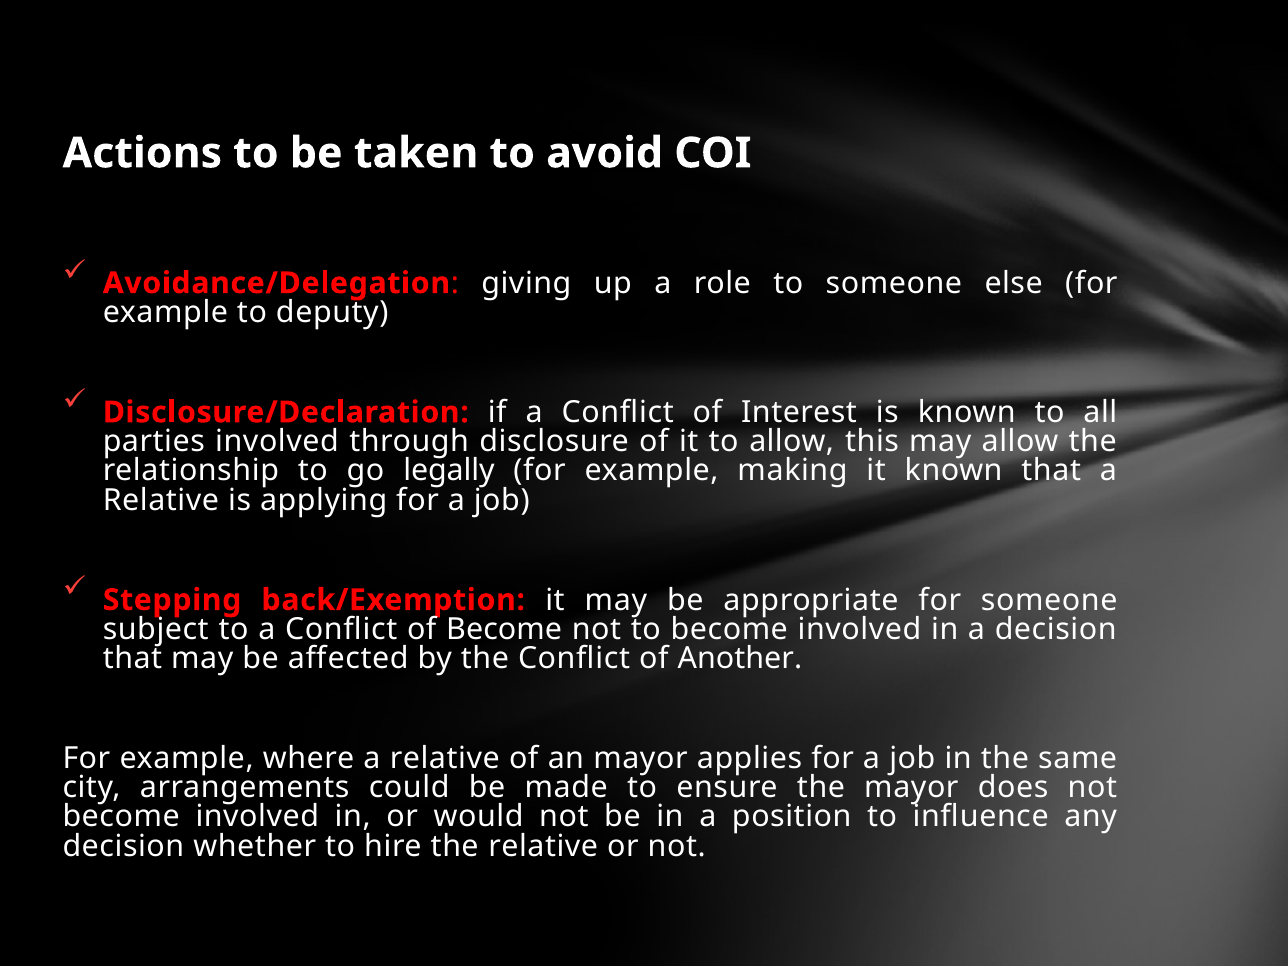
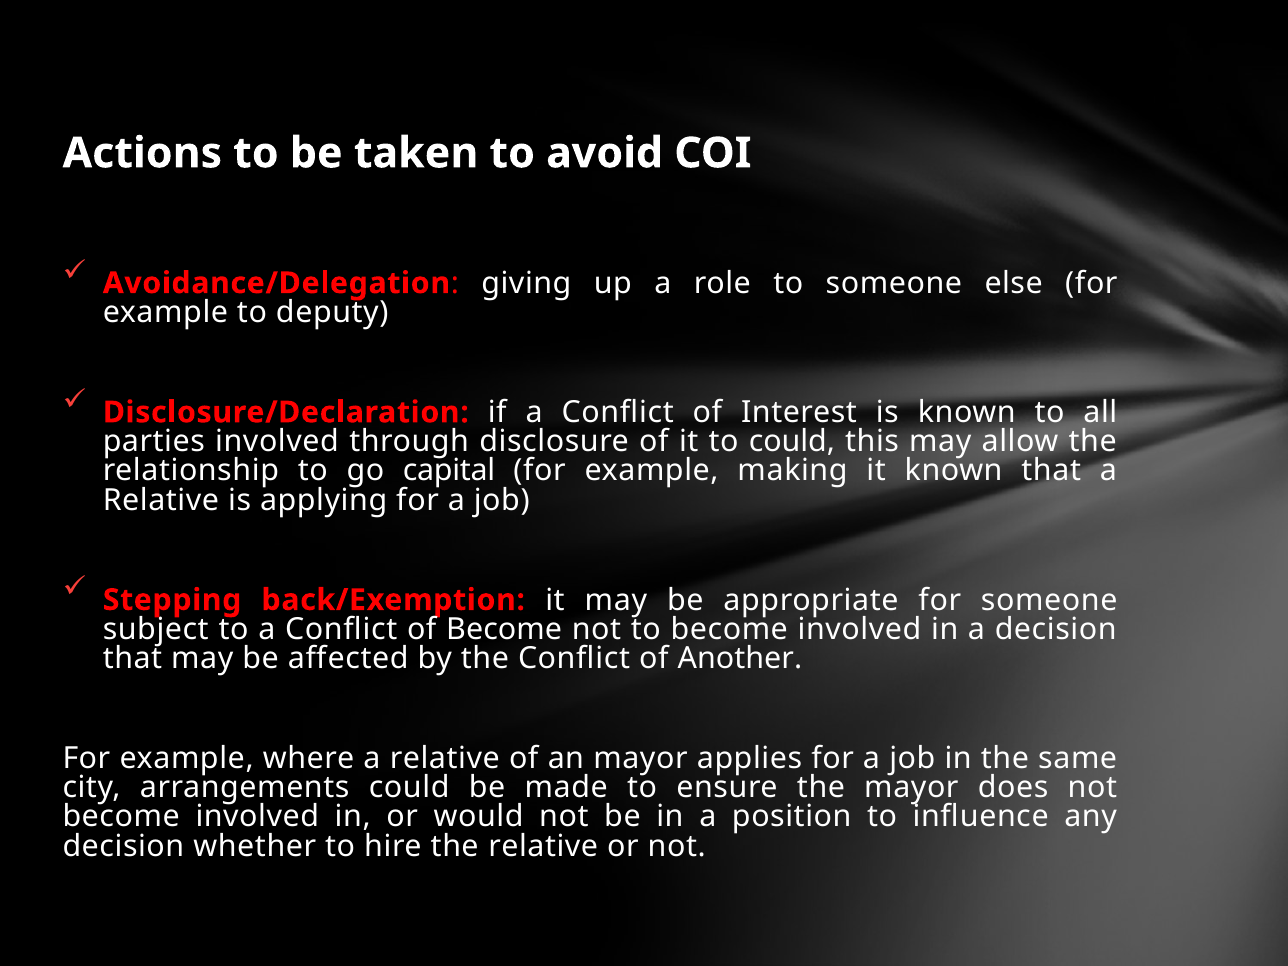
to allow: allow -> could
legally: legally -> capital
